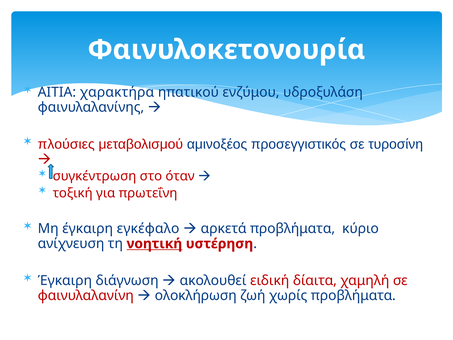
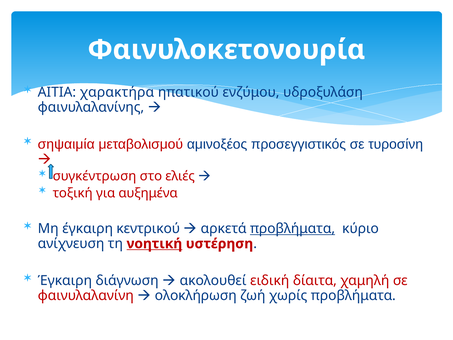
πλούσιες: πλούσιες -> σηψαιμία
όταν: όταν -> ελιές
πρωτεΐνη: πρωτεΐνη -> αυξημένα
εγκέφαλο: εγκέφαλο -> κεντρικού
προβλήματα at (293, 229) underline: none -> present
